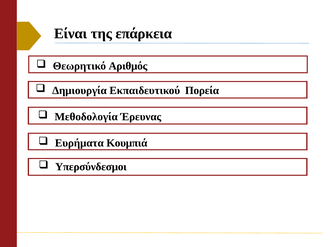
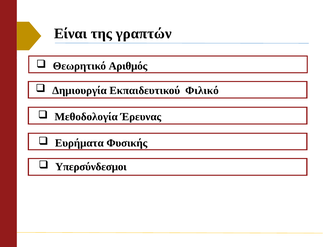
επάρκεια: επάρκεια -> γραπτών
Πορεία: Πορεία -> Φιλικό
Κουμπιά: Κουμπιά -> Φυσικής
